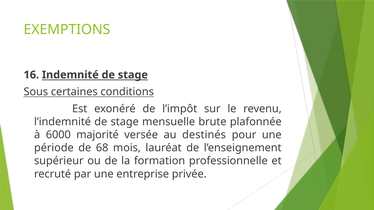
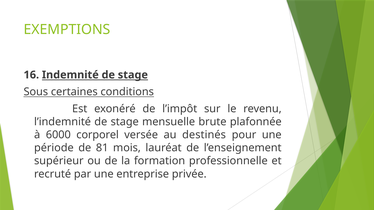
majorité: majorité -> corporel
68: 68 -> 81
